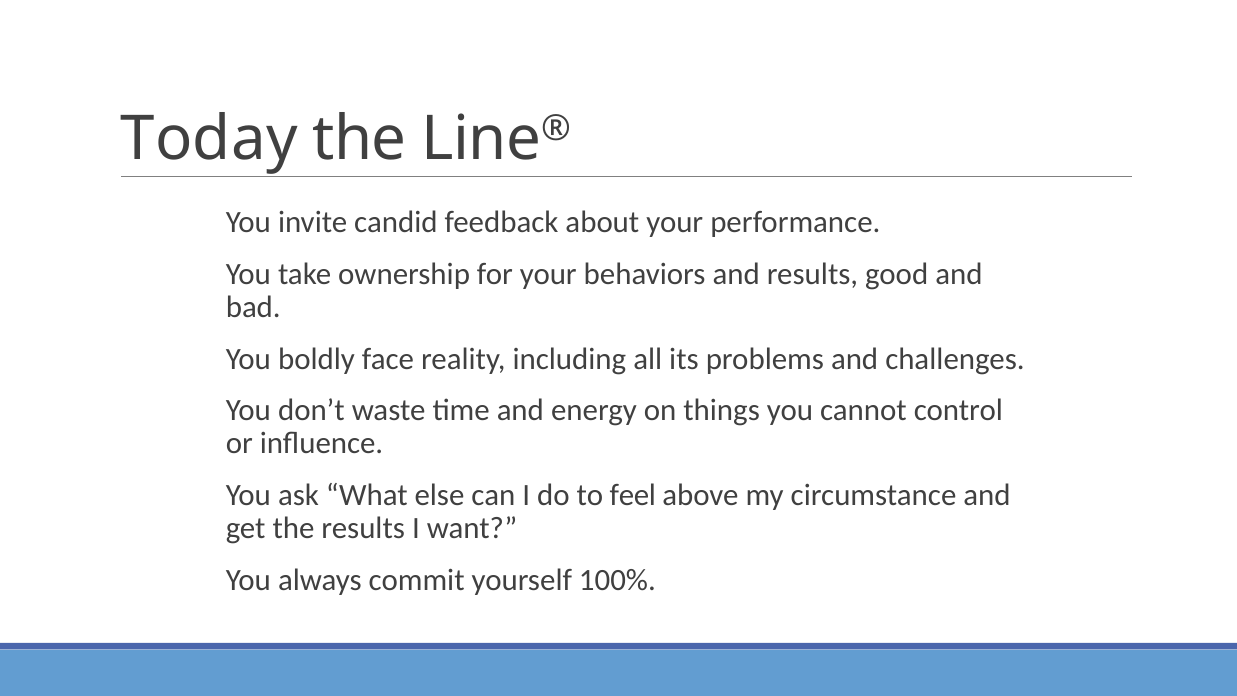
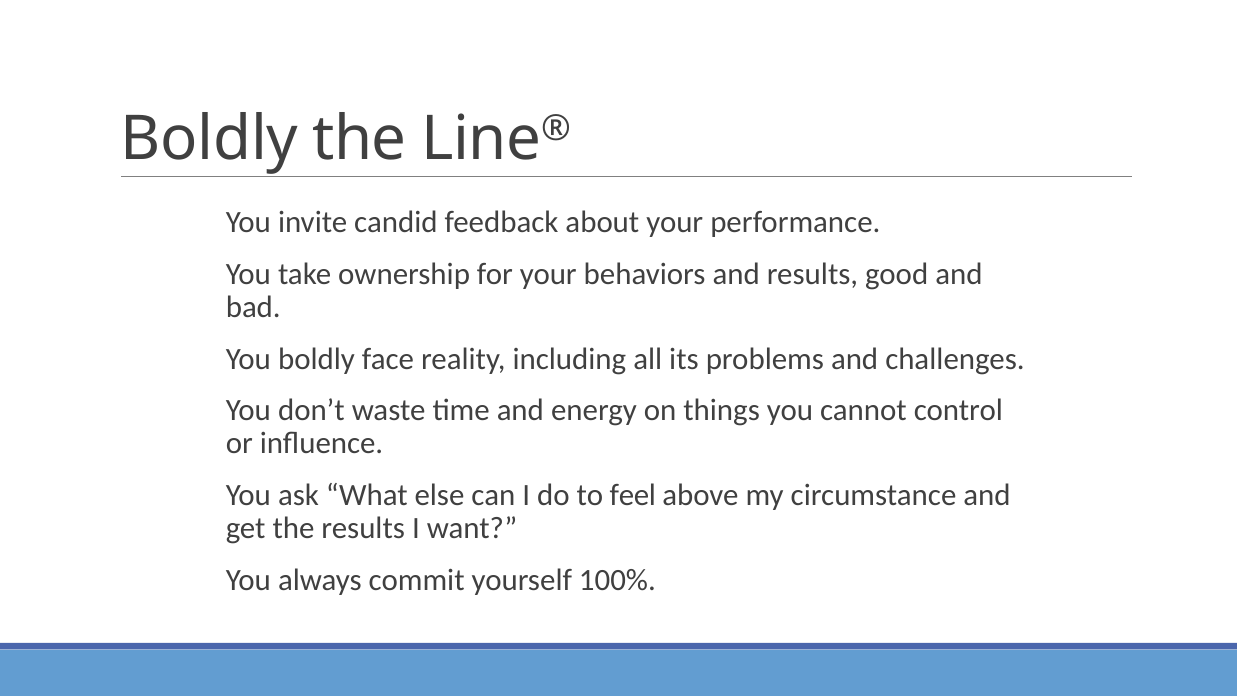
Today at (209, 139): Today -> Boldly
